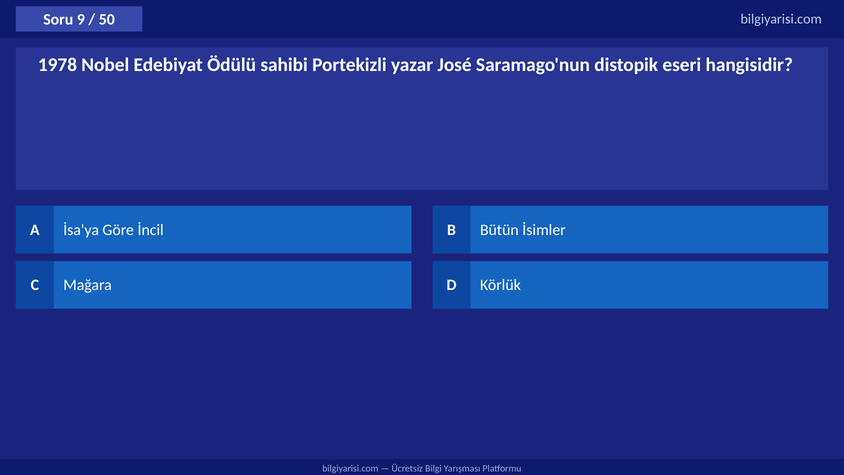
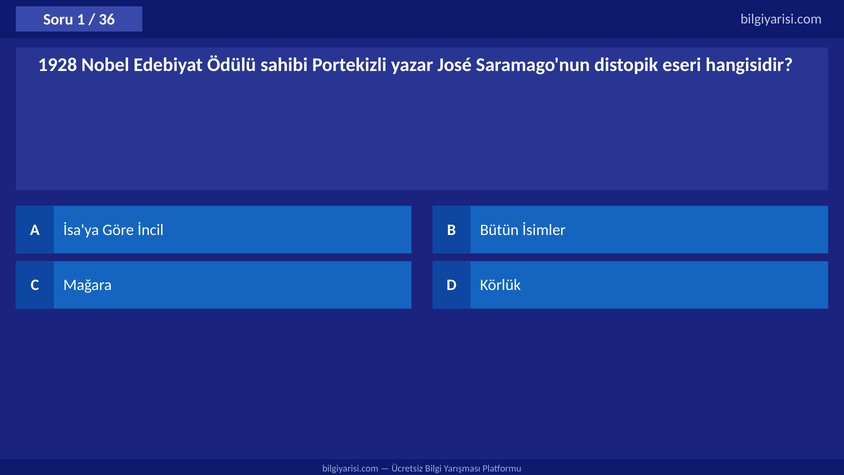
9: 9 -> 1
50: 50 -> 36
1978: 1978 -> 1928
